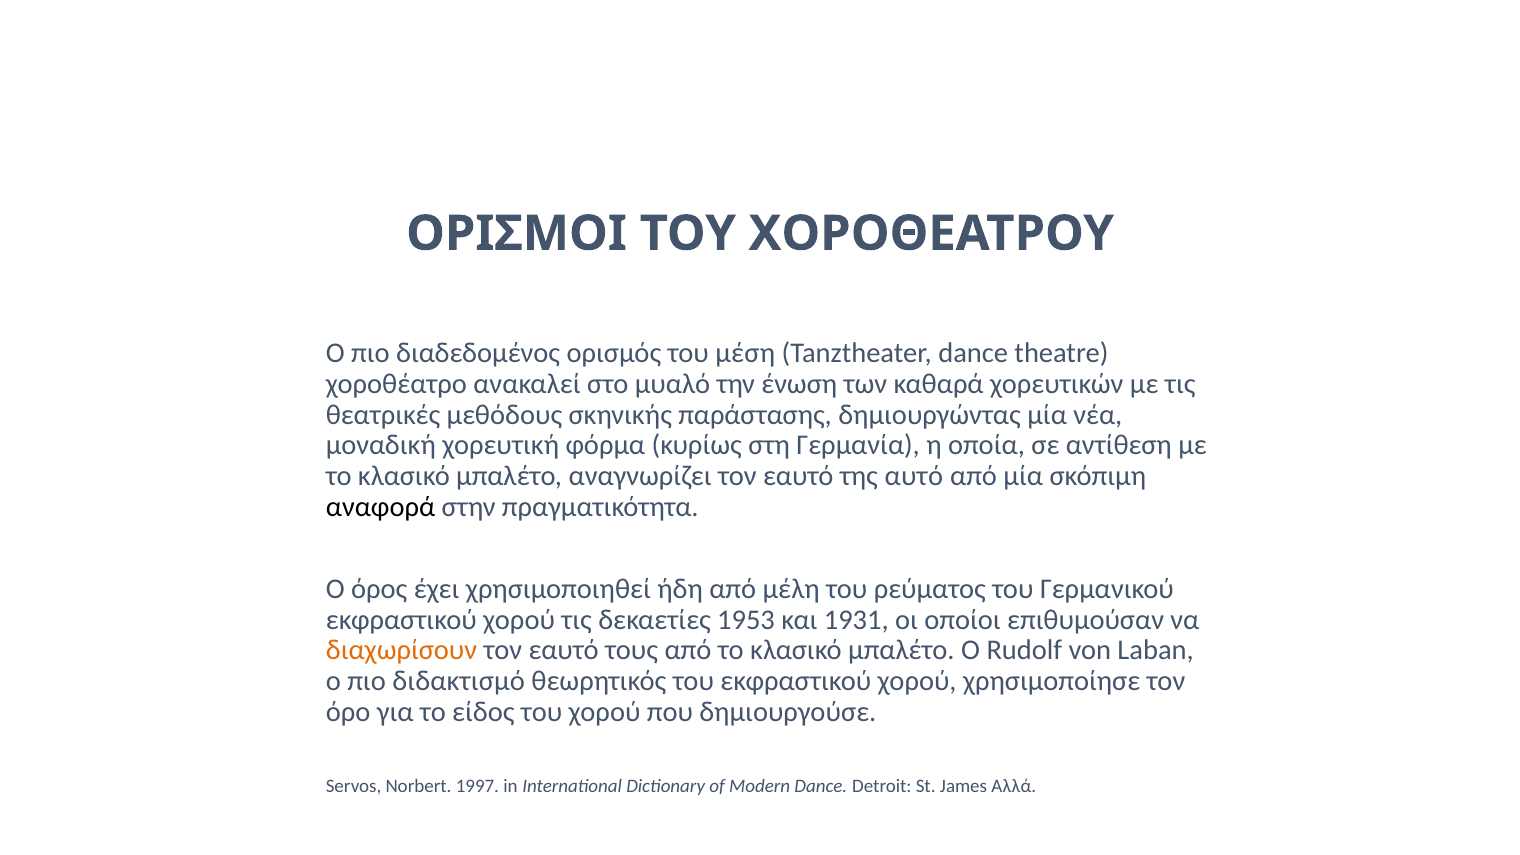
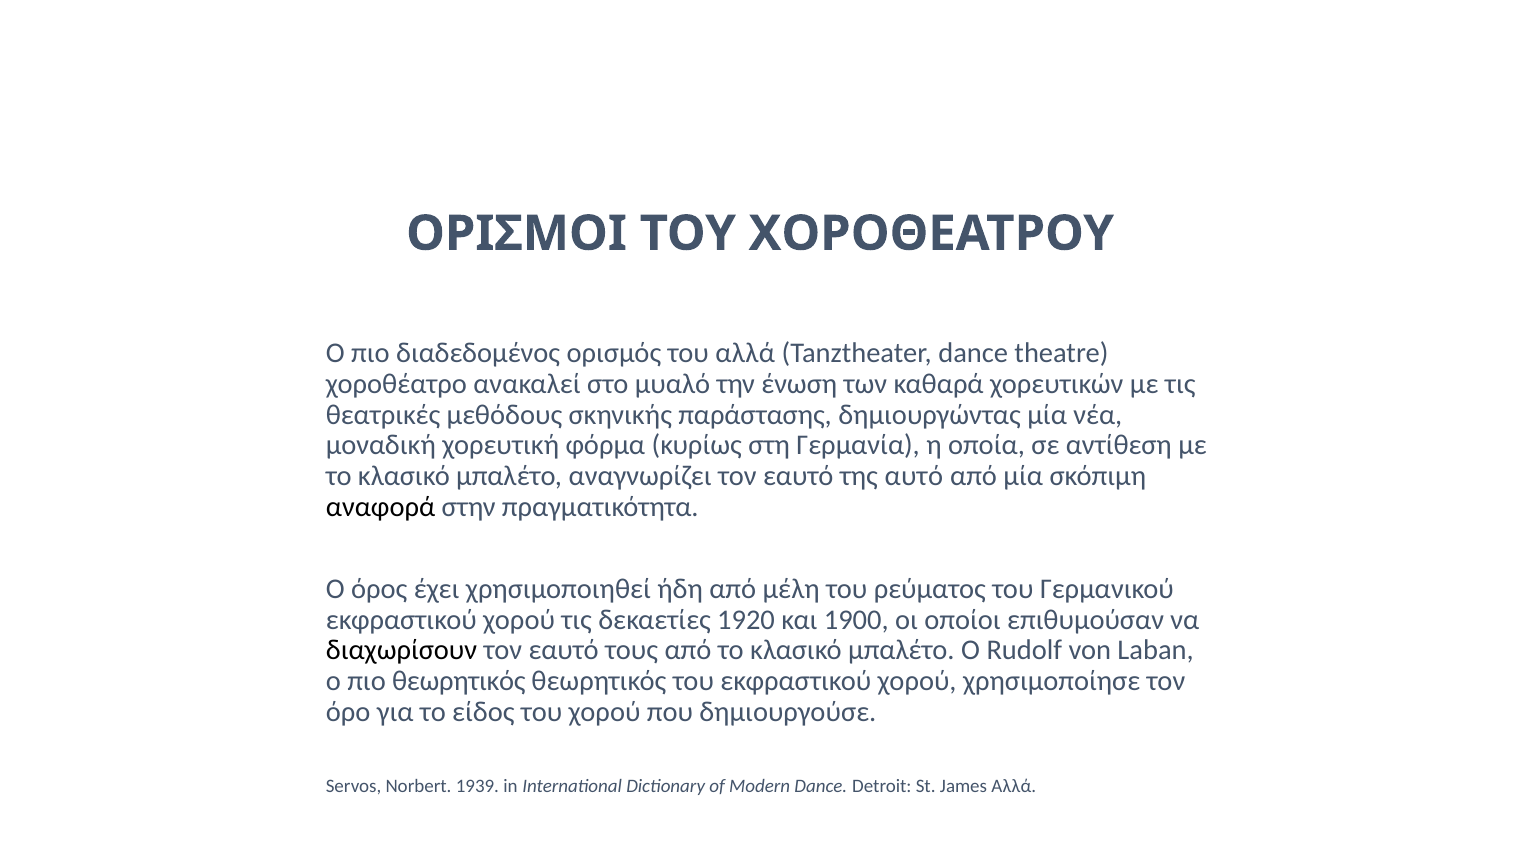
του μέση: μέση -> αλλά
1953: 1953 -> 1920
1931: 1931 -> 1900
διαχωρίσουν colour: orange -> black
πιο διδακτισμό: διδακτισμό -> θεωρητικός
1997: 1997 -> 1939
